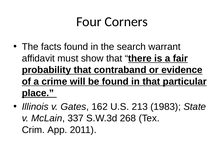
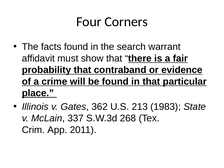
162: 162 -> 362
